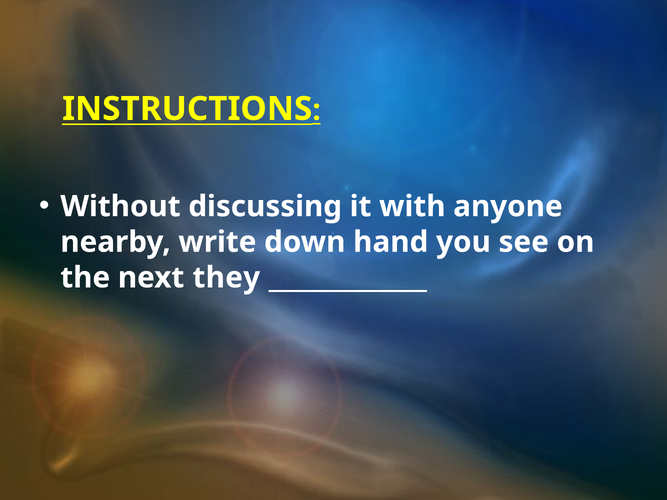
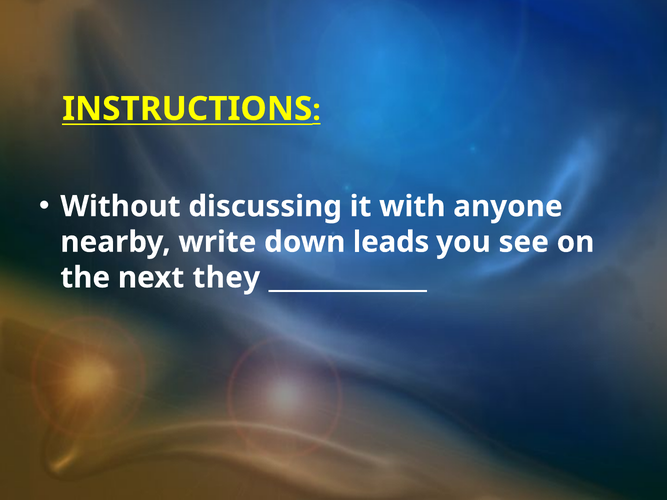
hand: hand -> leads
